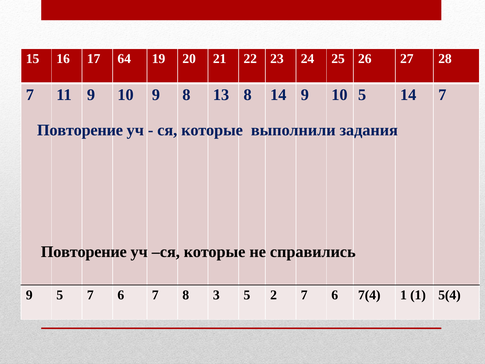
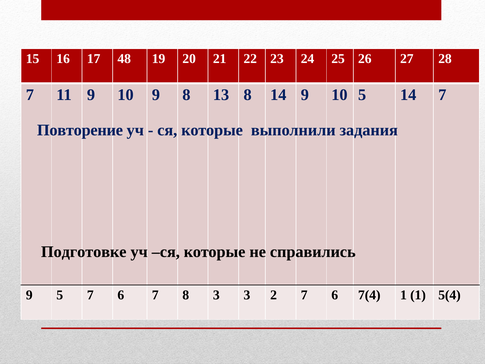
64: 64 -> 48
Повторение at (84, 252): Повторение -> Подготовке
3 5: 5 -> 3
